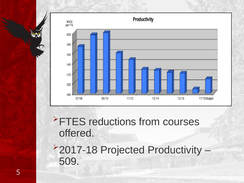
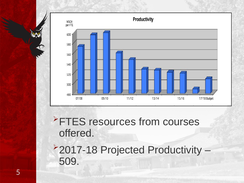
reductions: reductions -> resources
